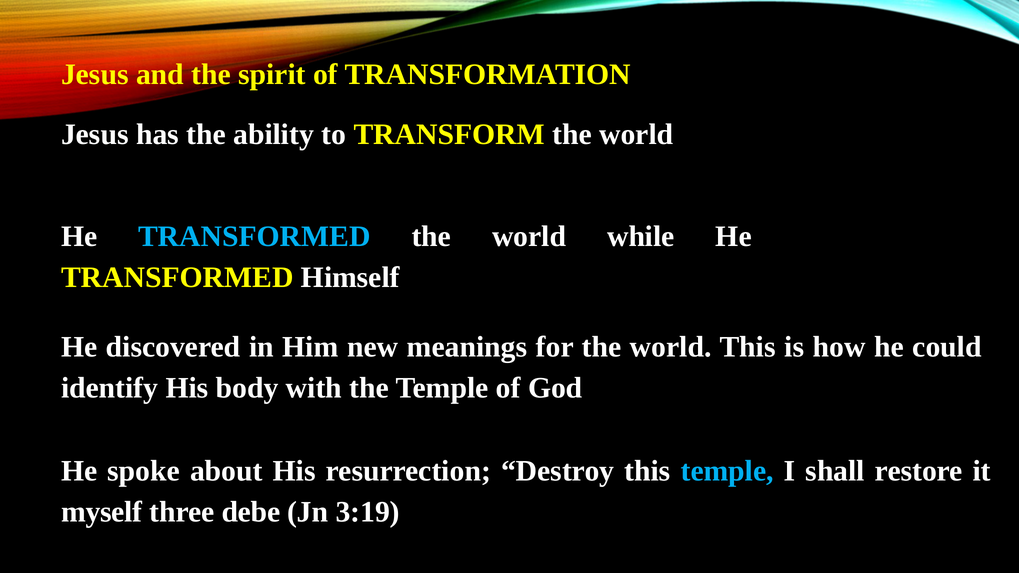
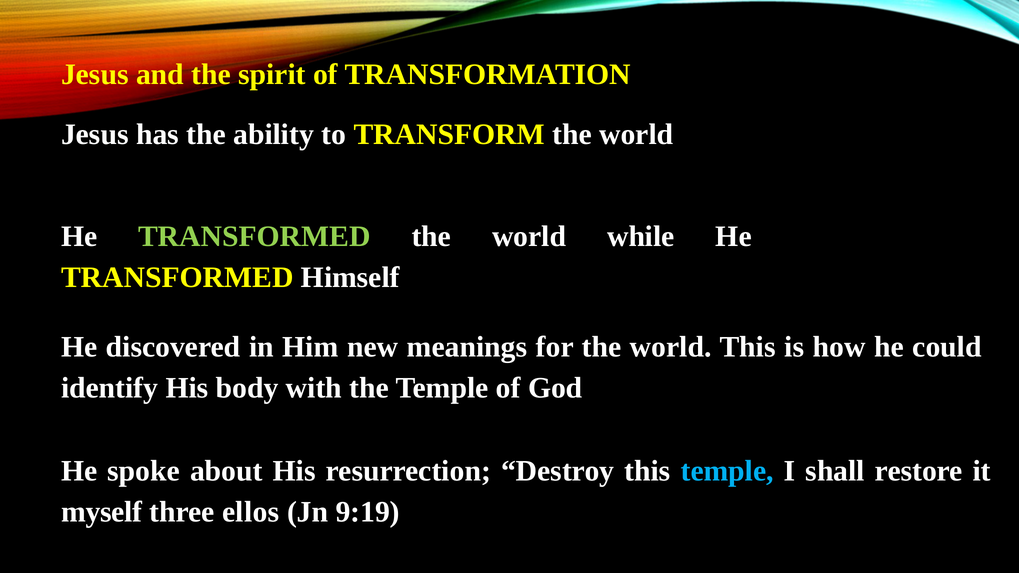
TRANSFORMED at (254, 236) colour: light blue -> light green
debe: debe -> ellos
3:19: 3:19 -> 9:19
